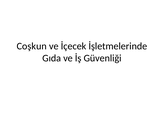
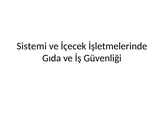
Coşkun: Coşkun -> Sistemi
